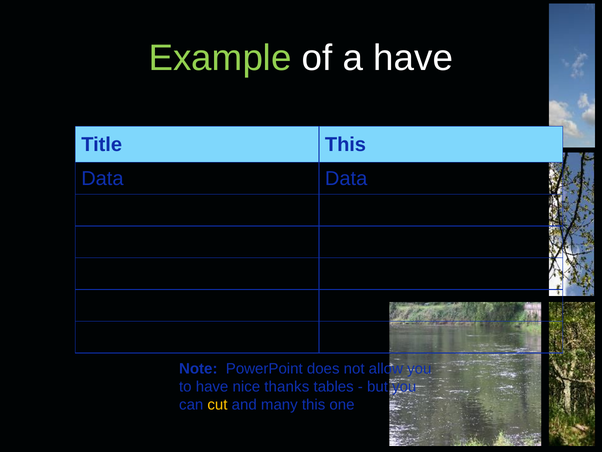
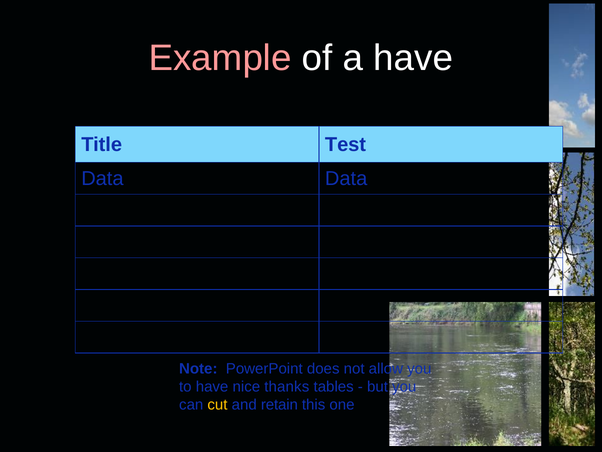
Example colour: light green -> pink
Title This: This -> Test
many: many -> retain
